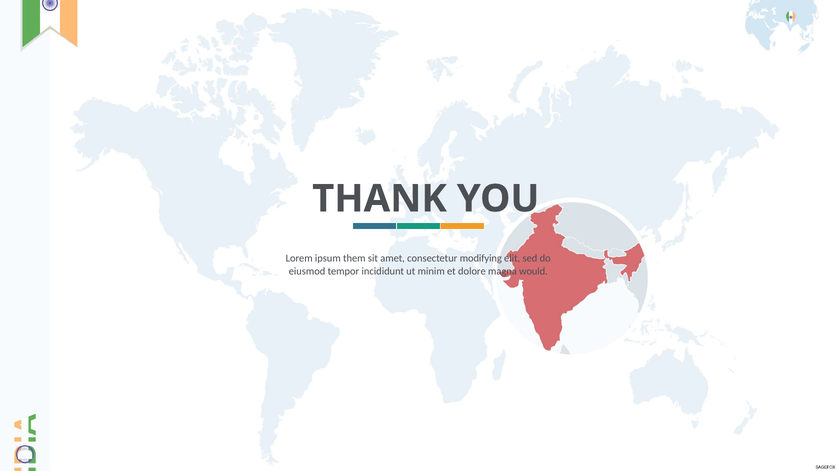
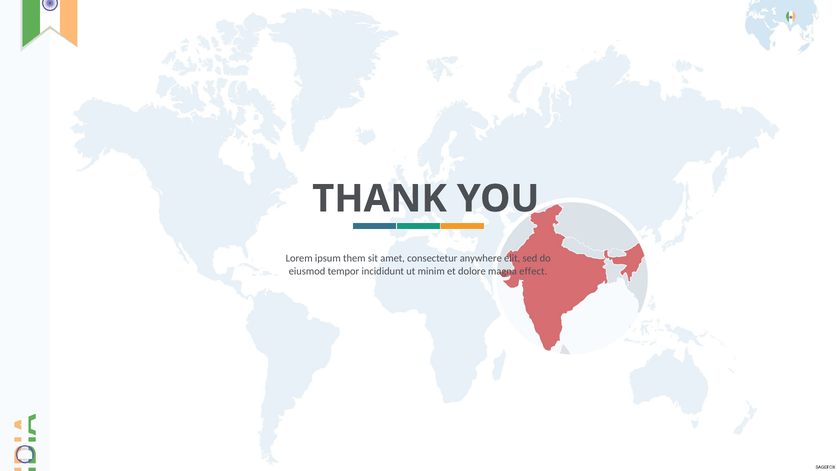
modifying: modifying -> anywhere
would: would -> effect
